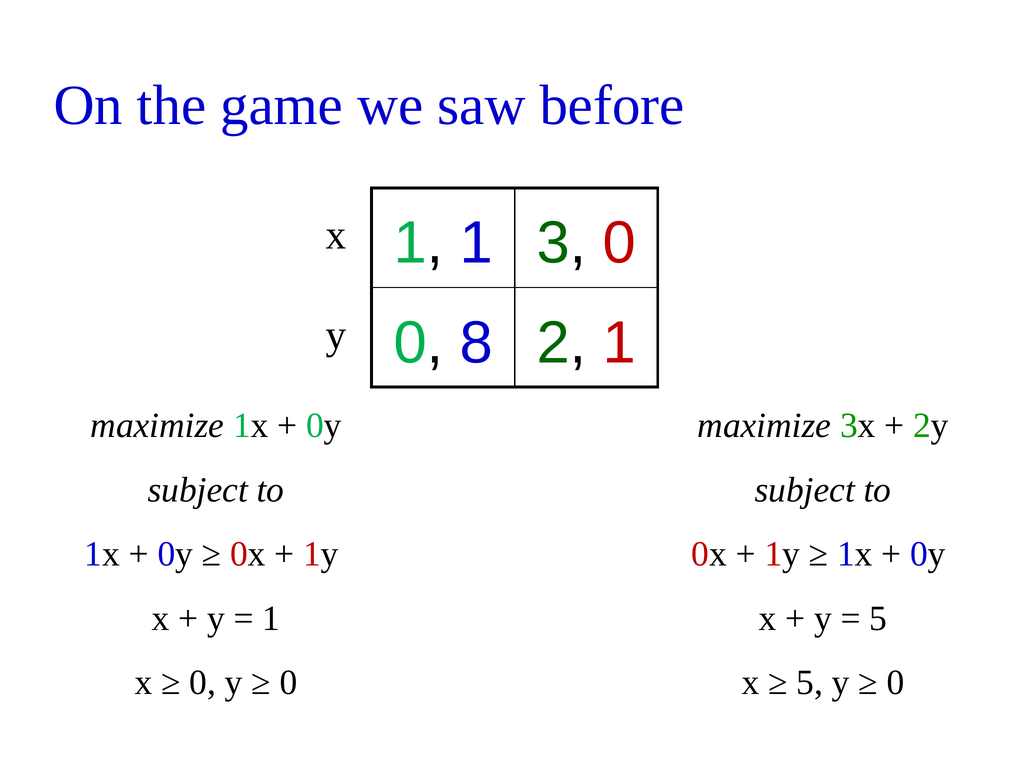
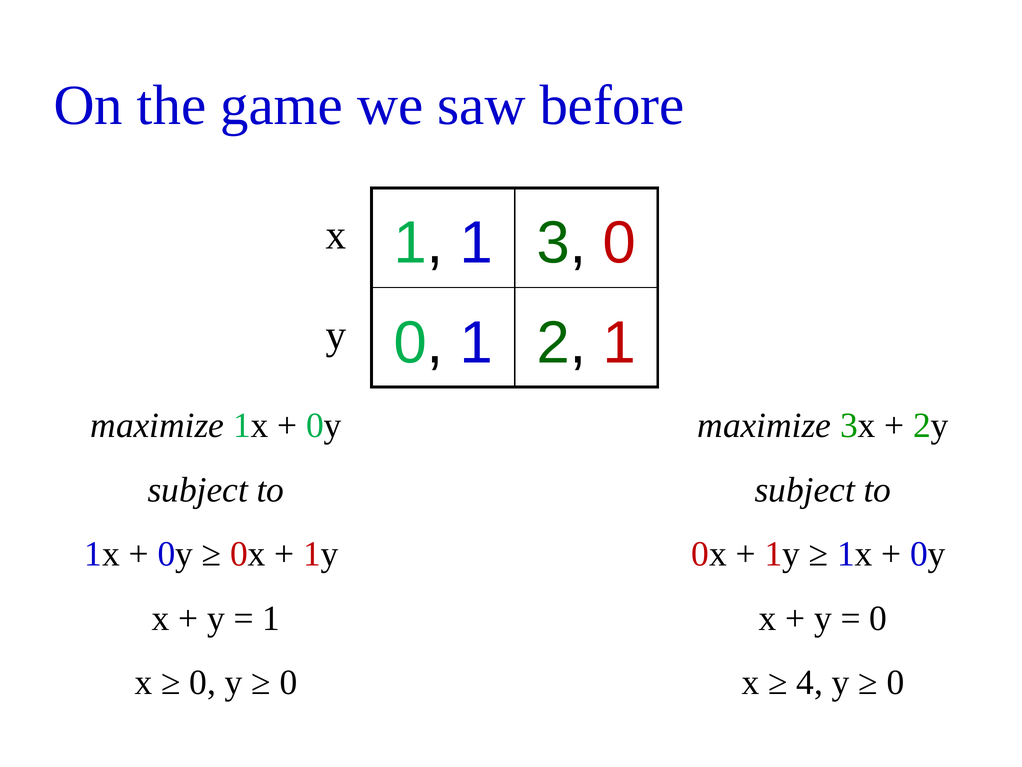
0 8: 8 -> 1
5 at (878, 618): 5 -> 0
5 at (810, 682): 5 -> 4
